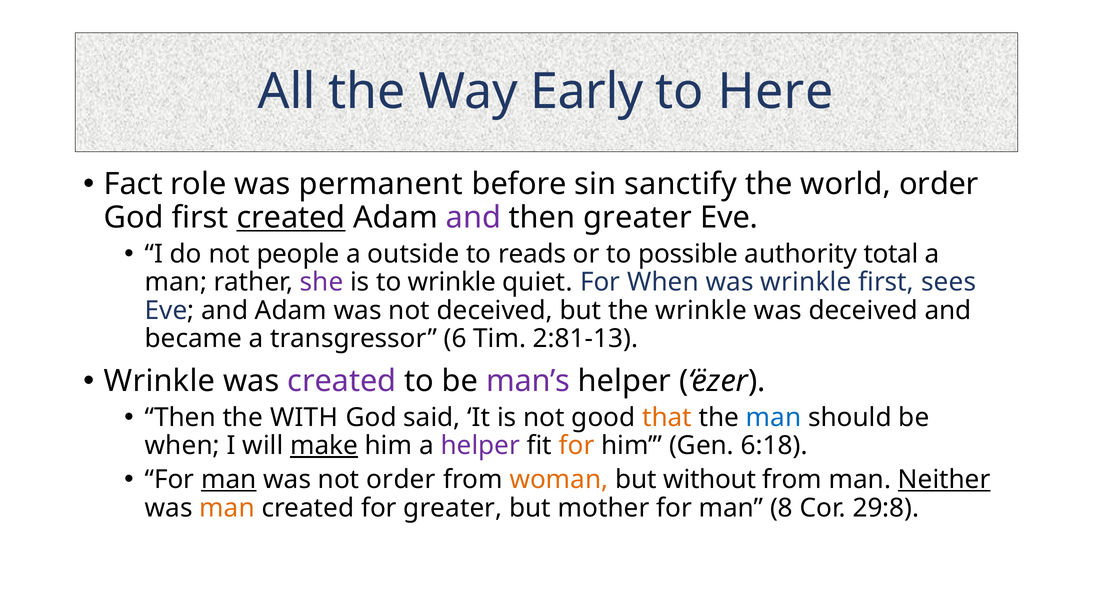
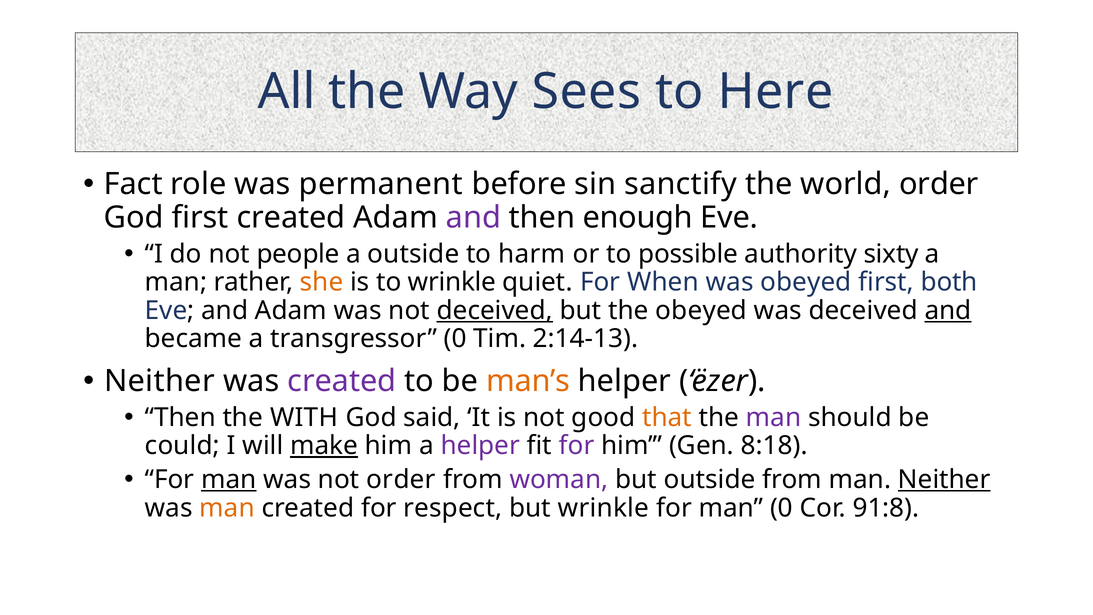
Early: Early -> Sees
created at (291, 217) underline: present -> none
then greater: greater -> enough
reads: reads -> harm
total: total -> sixty
she colour: purple -> orange
was wrinkle: wrinkle -> obeyed
sees: sees -> both
deceived at (495, 310) underline: none -> present
the wrinkle: wrinkle -> obeyed
and at (948, 310) underline: none -> present
transgressor 6: 6 -> 0
2:81-13: 2:81-13 -> 2:14-13
Wrinkle at (159, 381): Wrinkle -> Neither
man’s colour: purple -> orange
man at (774, 417) colour: blue -> purple
when at (182, 446): when -> could
for at (577, 446) colour: orange -> purple
6:18: 6:18 -> 8:18
woman colour: orange -> purple
but without: without -> outside
for greater: greater -> respect
but mother: mother -> wrinkle
man 8: 8 -> 0
29:8: 29:8 -> 91:8
